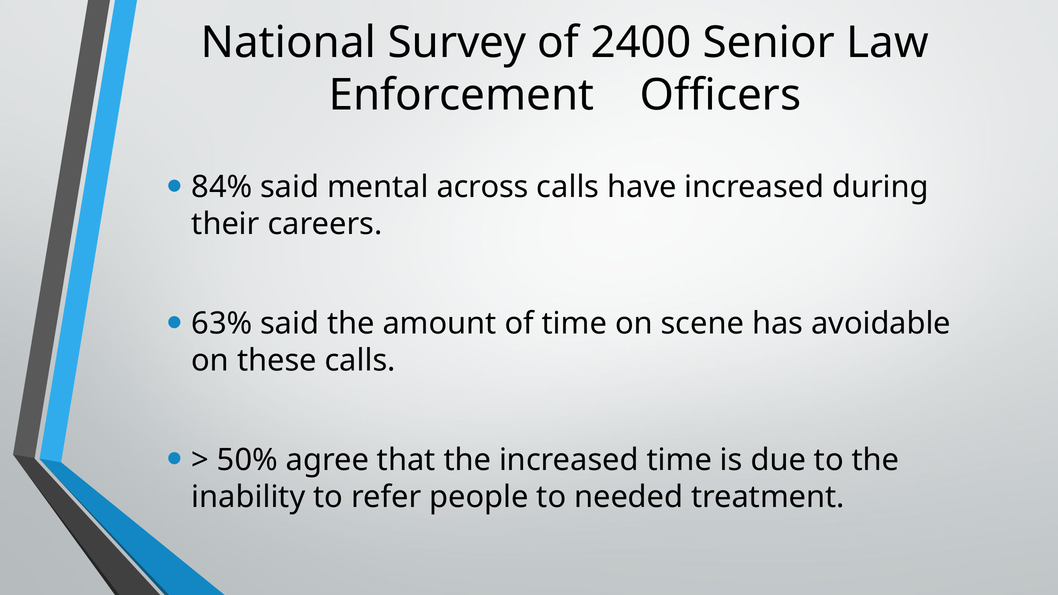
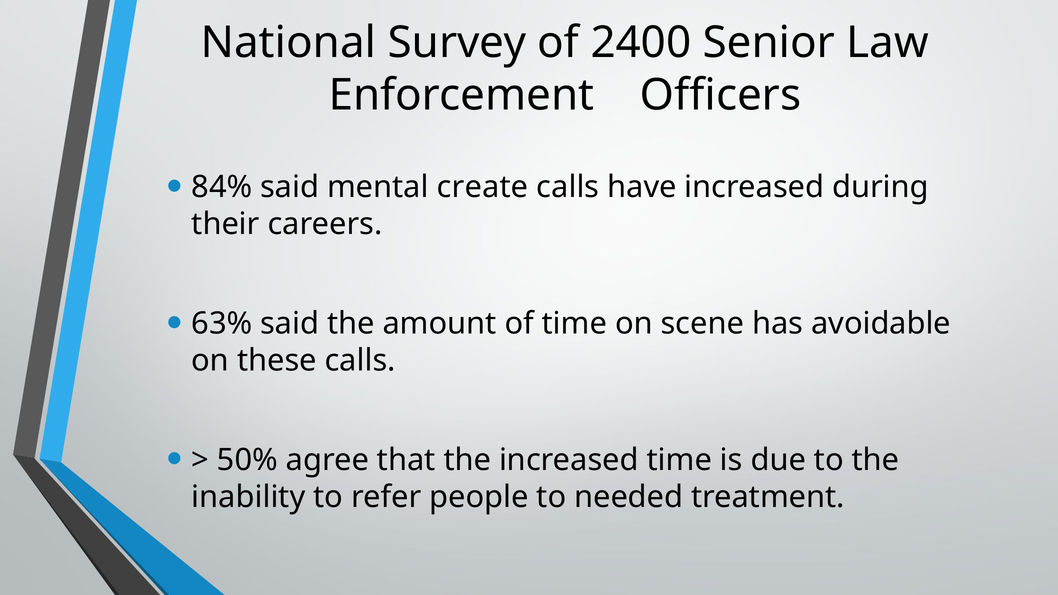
across: across -> create
